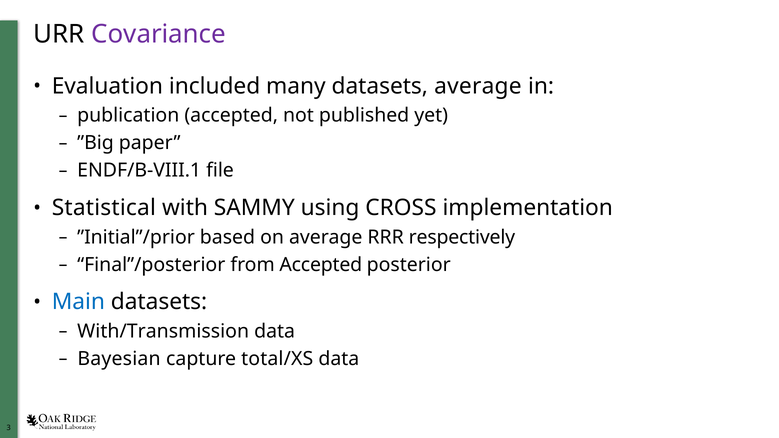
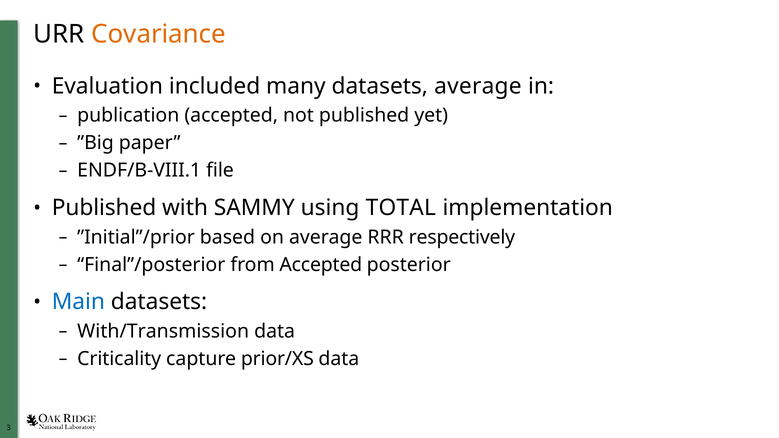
Covariance colour: purple -> orange
Statistical at (104, 208): Statistical -> Published
CROSS: CROSS -> TOTAL
Bayesian: Bayesian -> Criticality
total/XS: total/XS -> prior/XS
